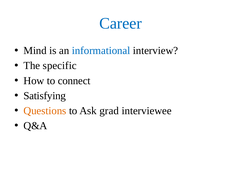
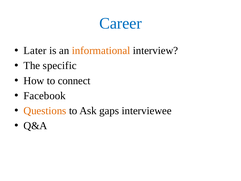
Mind: Mind -> Later
informational colour: blue -> orange
Satisfying: Satisfying -> Facebook
grad: grad -> gaps
